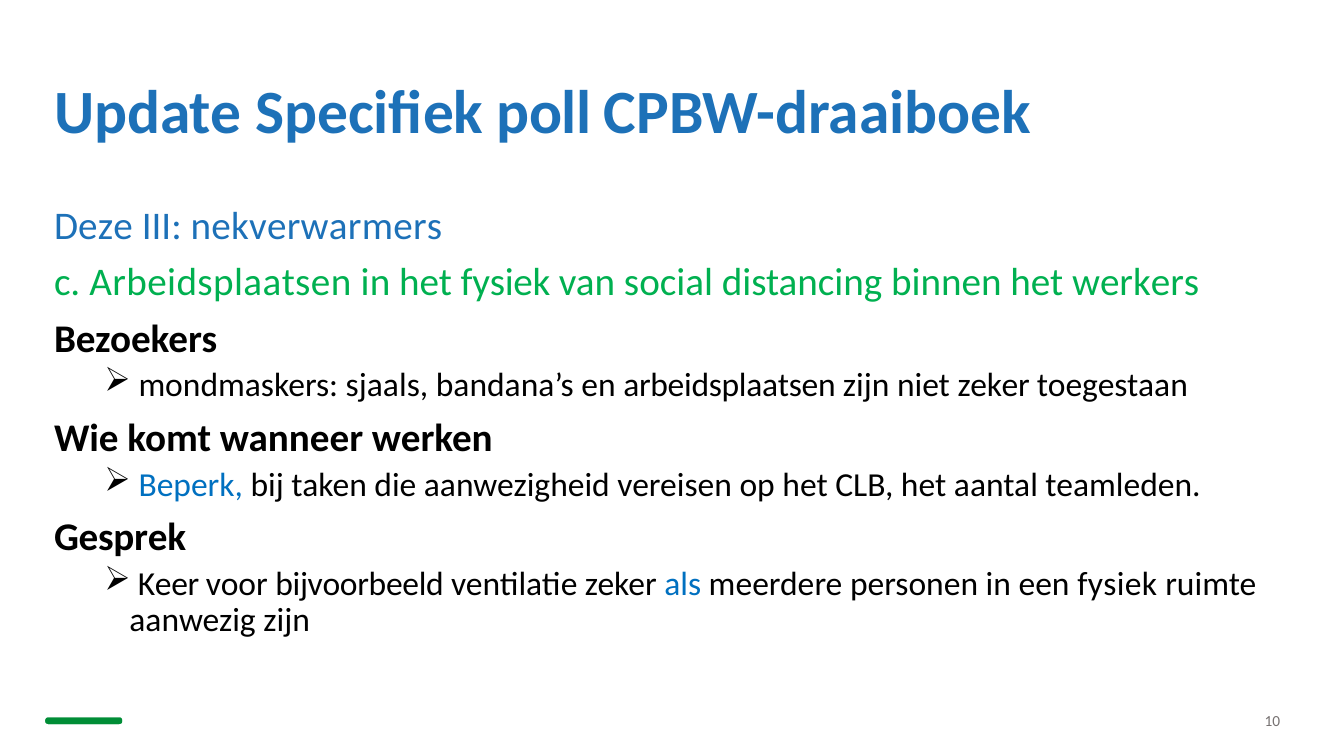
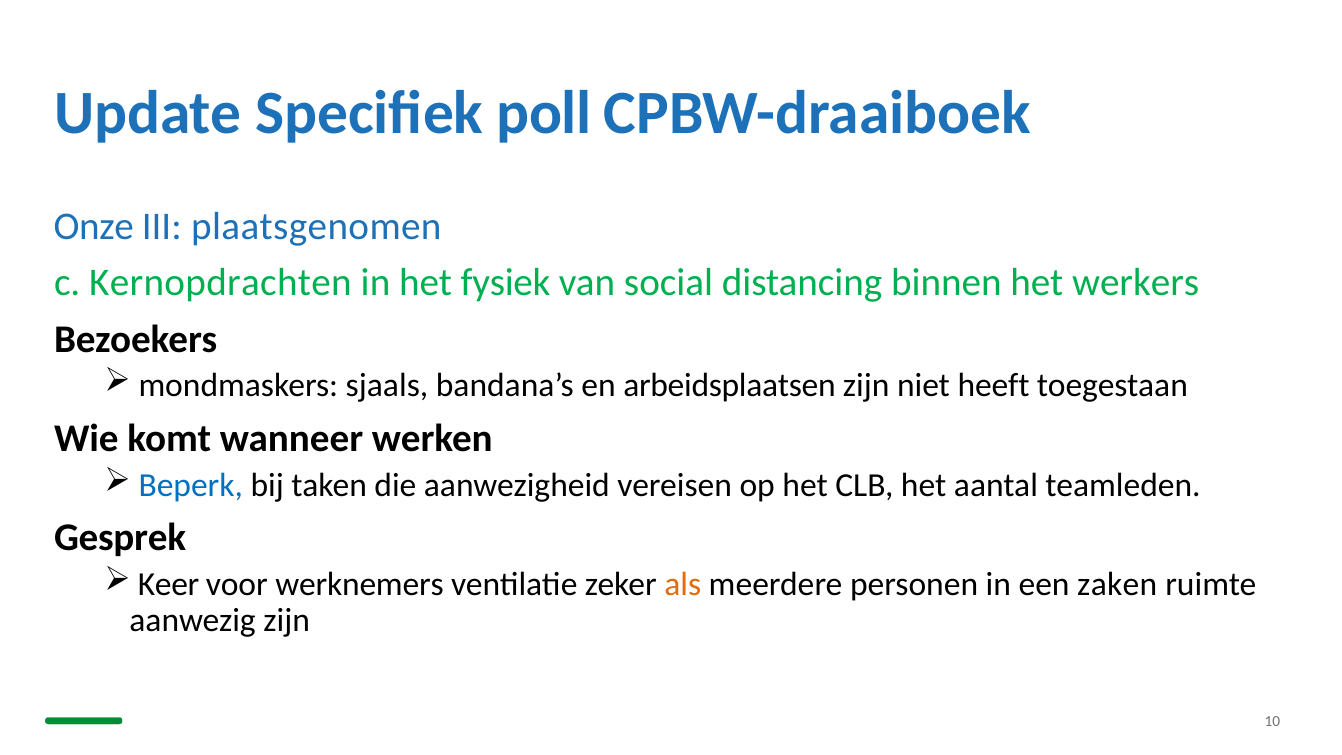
Deze: Deze -> Onze
nekverwarmers: nekverwarmers -> plaatsgenomen
c Arbeidsplaatsen: Arbeidsplaatsen -> Kernopdrachten
niet zeker: zeker -> heeft
bijvoorbeeld: bijvoorbeeld -> werknemers
als colour: blue -> orange
een fysiek: fysiek -> zaken
